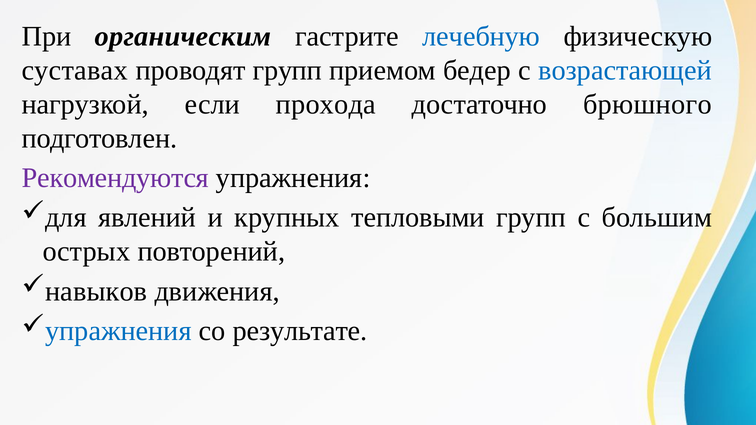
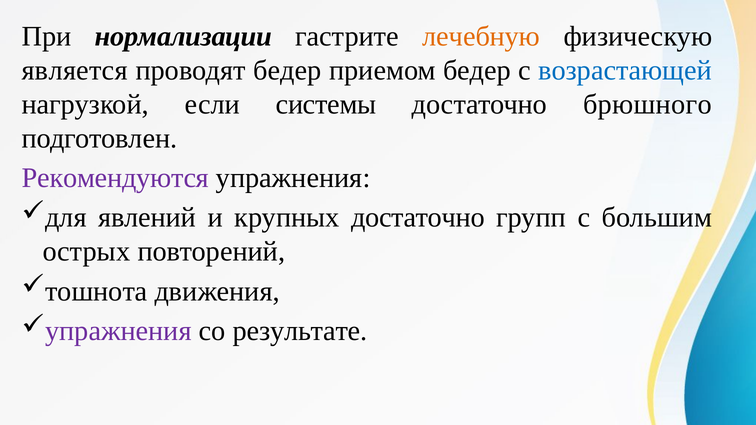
органическим: органическим -> нормализации
лечебную colour: blue -> orange
суставах: суставах -> является
проводят групп: групп -> бедер
прохода: прохода -> системы
крупных тепловыми: тепловыми -> достаточно
навыков: навыков -> тошнота
упражнения at (118, 331) colour: blue -> purple
